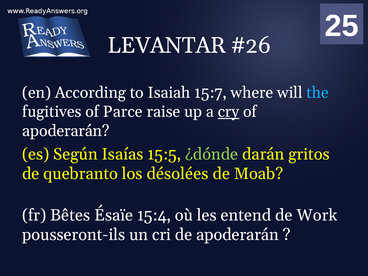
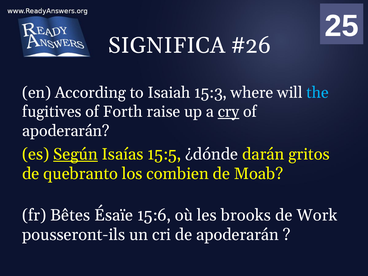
LEVANTAR: LEVANTAR -> SIGNIFICA
15:7: 15:7 -> 15:3
Parce: Parce -> Forth
Según underline: none -> present
¿dónde colour: light green -> white
désolées: désolées -> combien
15:4: 15:4 -> 15:6
entend: entend -> brooks
